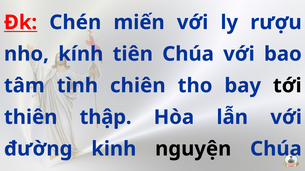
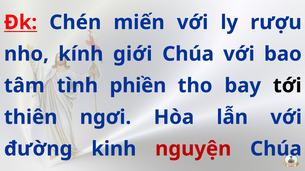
tiên: tiên -> giới
chiên: chiên -> phiền
thập: thập -> ngơi
nguyện colour: black -> red
